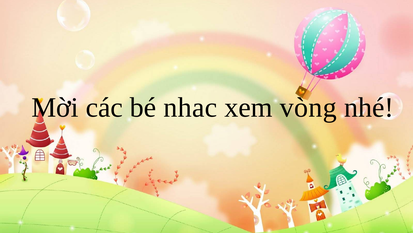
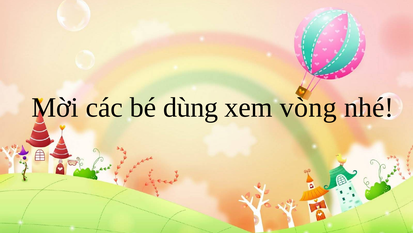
nhac: nhac -> dùng
